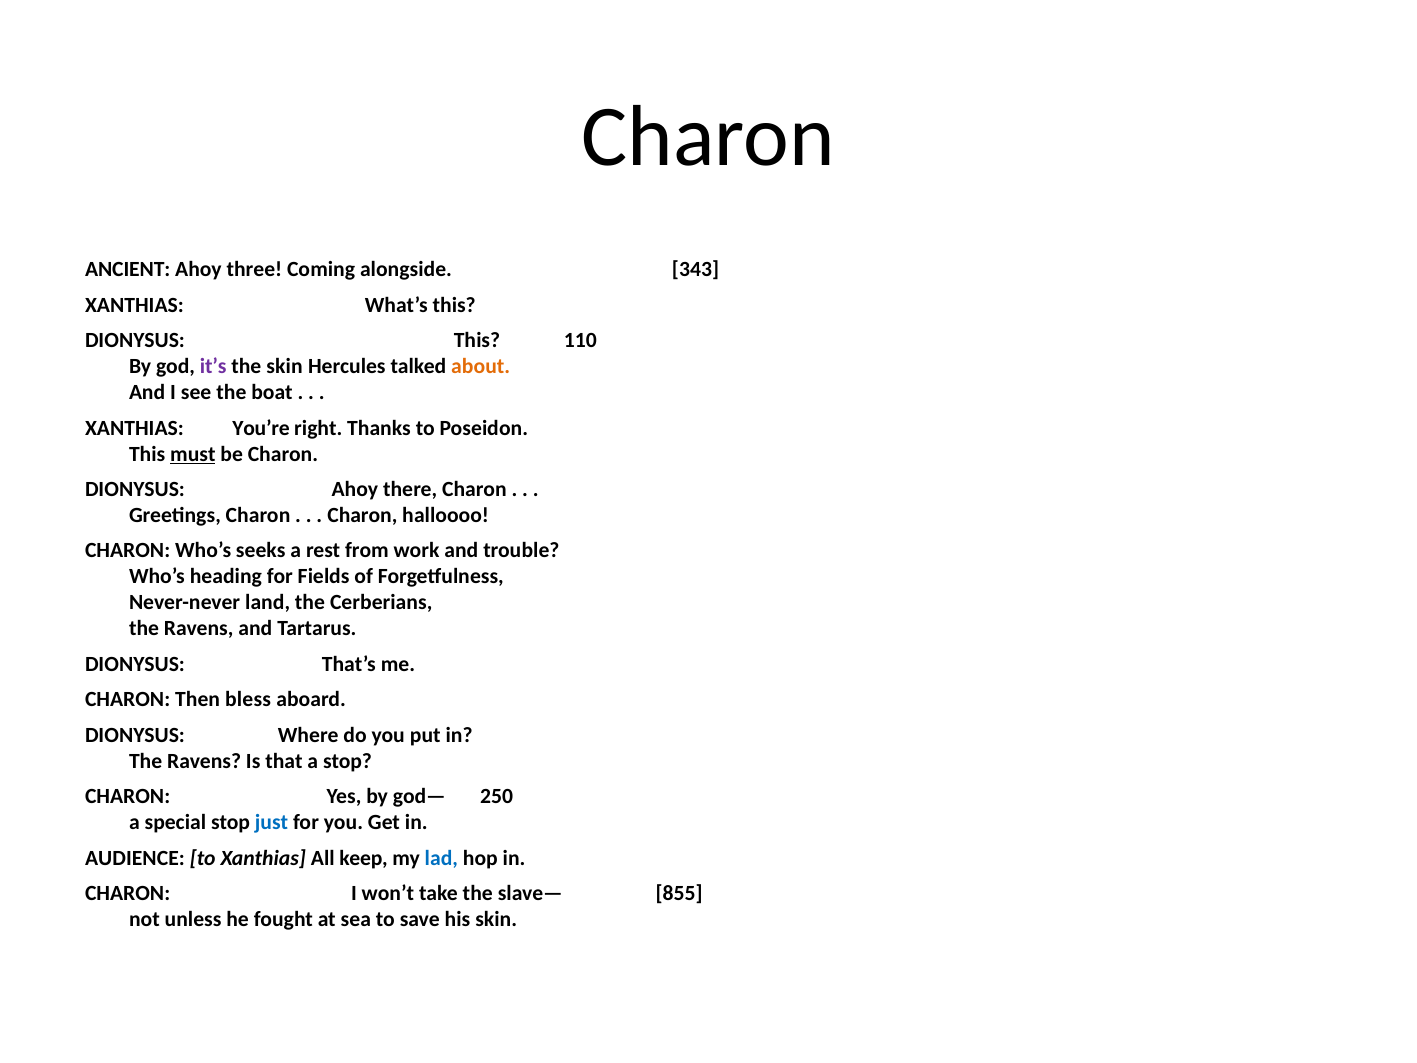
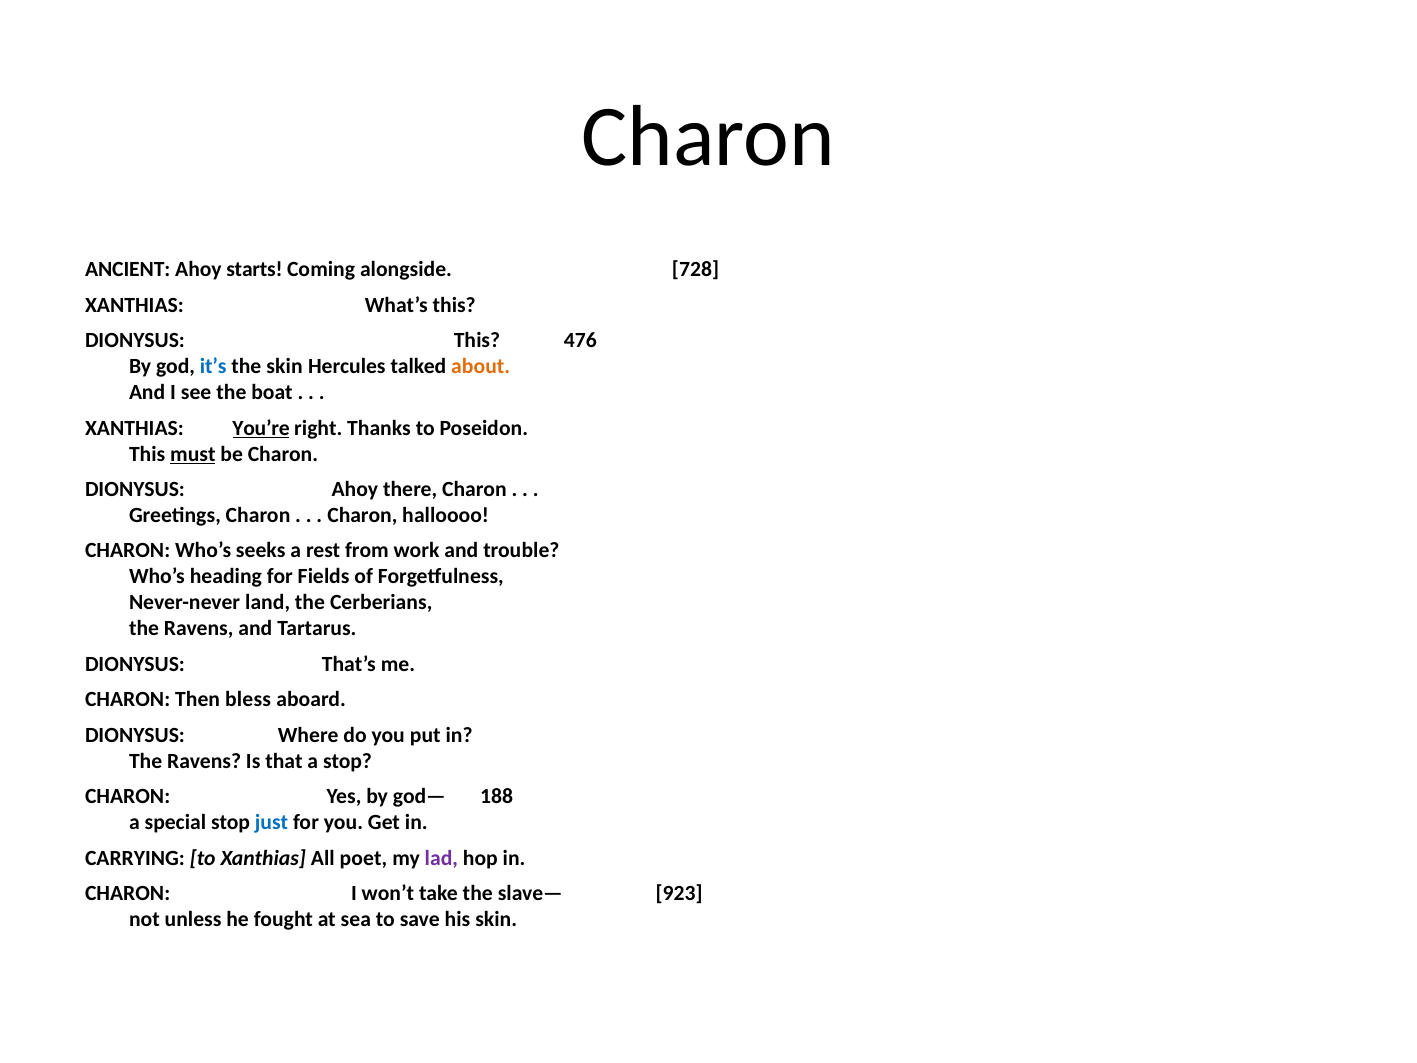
three: three -> starts
343: 343 -> 728
110: 110 -> 476
it’s colour: purple -> blue
You’re underline: none -> present
250: 250 -> 188
AUDIENCE: AUDIENCE -> CARRYING
keep: keep -> poet
lad colour: blue -> purple
855: 855 -> 923
